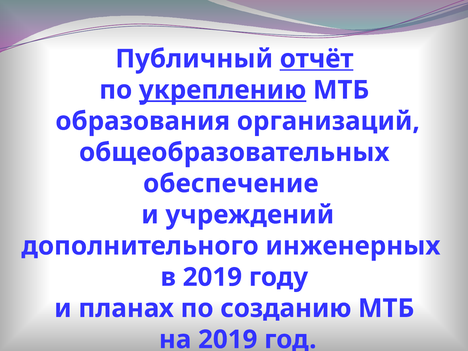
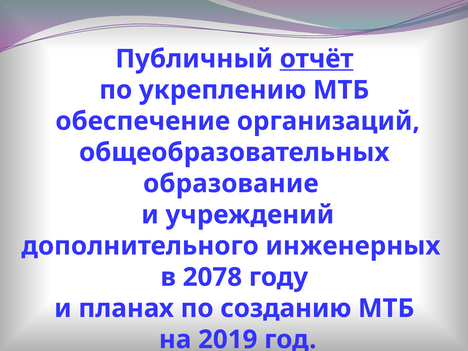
укреплению underline: present -> none
образования: образования -> обеспечение
обеспечение: обеспечение -> образование
в 2019: 2019 -> 2078
